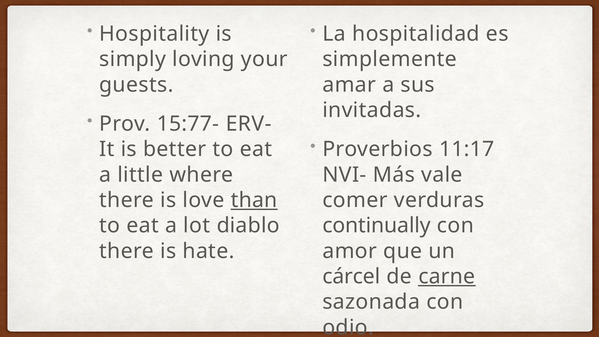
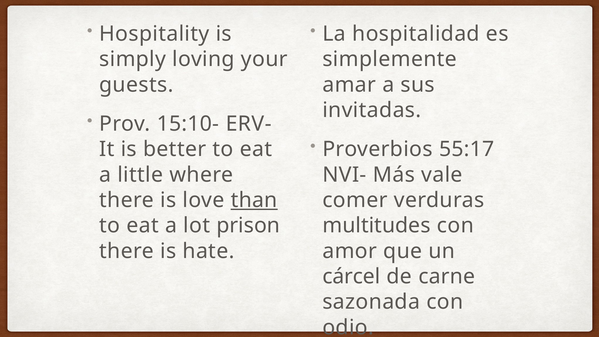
15:77-: 15:77- -> 15:10-
11:17: 11:17 -> 55:17
diablo: diablo -> prison
continually: continually -> multitudes
carne underline: present -> none
